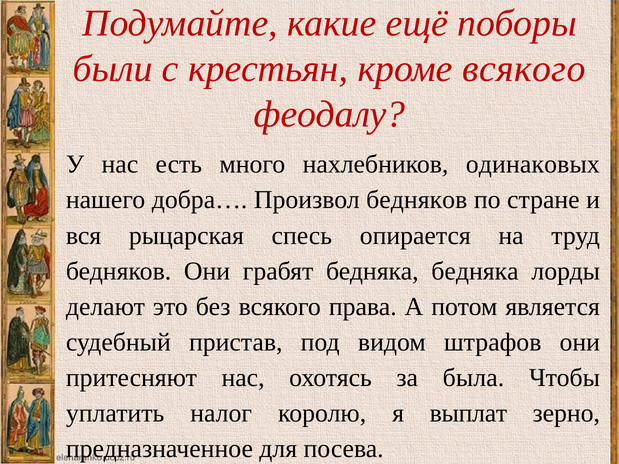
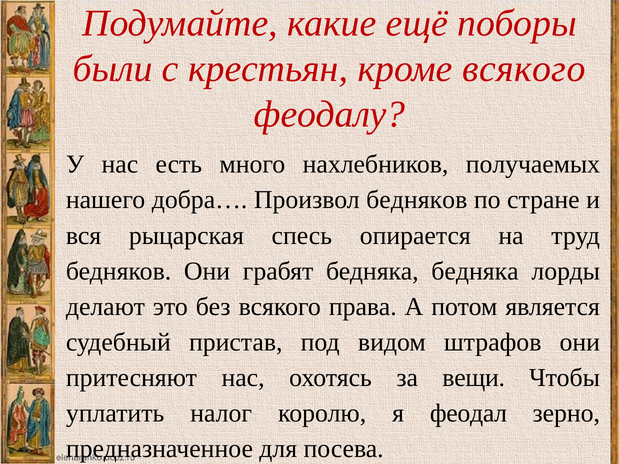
одинаковых: одинаковых -> получаемых
была: была -> вещи
выплат: выплат -> феодал
